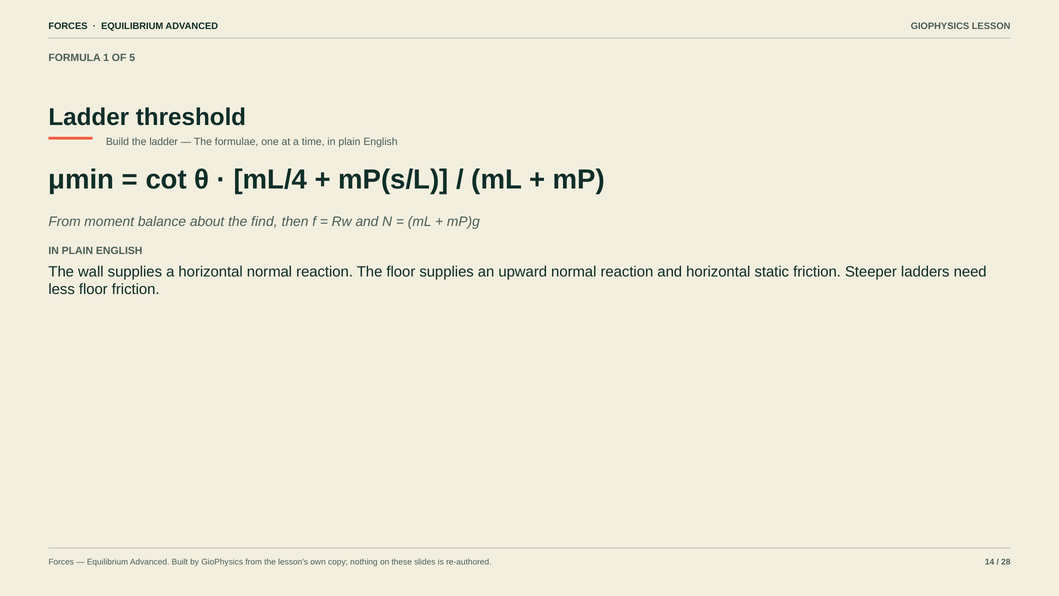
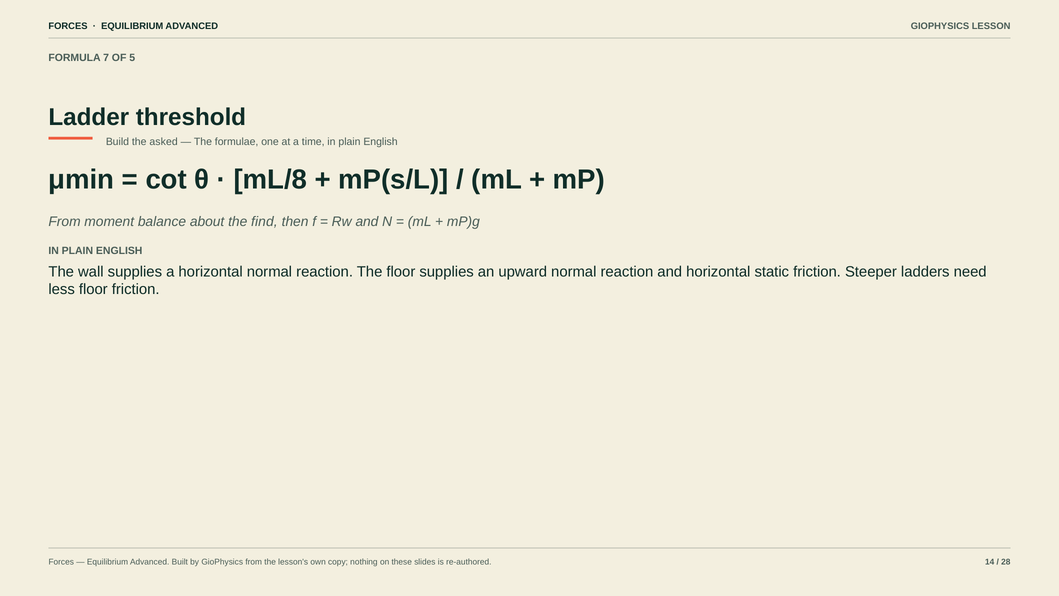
1: 1 -> 7
the ladder: ladder -> asked
mL/4: mL/4 -> mL/8
